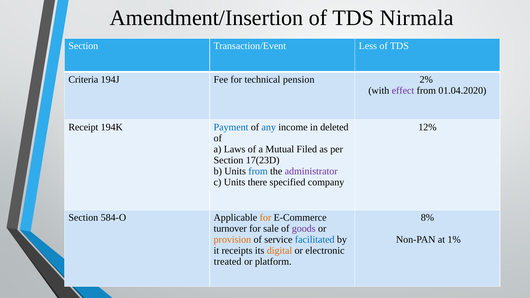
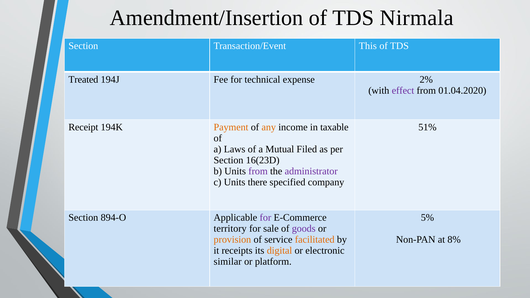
Less: Less -> This
Criteria: Criteria -> Treated
pension: pension -> expense
Payment colour: blue -> orange
any colour: blue -> orange
deleted: deleted -> taxable
12%: 12% -> 51%
17(23D: 17(23D -> 16(23D
from at (258, 171) colour: blue -> purple
584-O: 584-O -> 894-O
for at (265, 218) colour: orange -> purple
8%: 8% -> 5%
turnover: turnover -> territory
facilitated colour: blue -> orange
1%: 1% -> 8%
treated: treated -> similar
